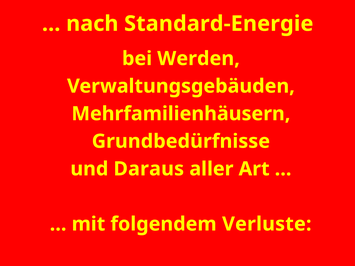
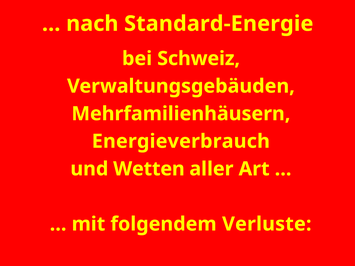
Werden: Werden -> Schweiz
Grundbedürfnisse: Grundbedürfnisse -> Energieverbrauch
Daraus: Daraus -> Wetten
